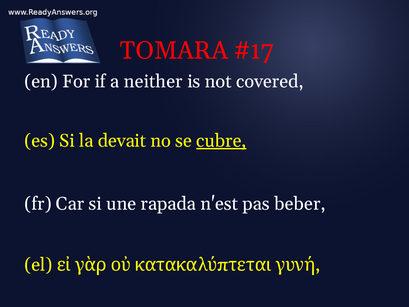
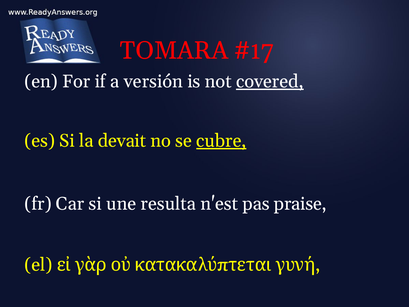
neither: neither -> versión
covered underline: none -> present
rapada: rapada -> resulta
beber: beber -> praise
